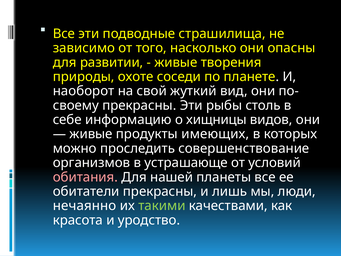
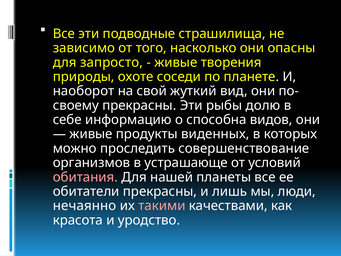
развитии: развитии -> запросто
столь: столь -> долю
хищницы: хищницы -> способна
имеющих: имеющих -> виденных
такими colour: light green -> pink
